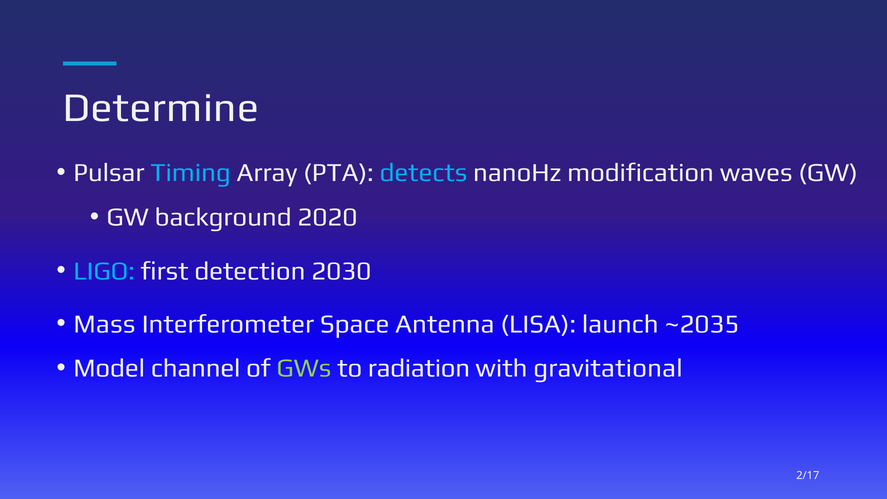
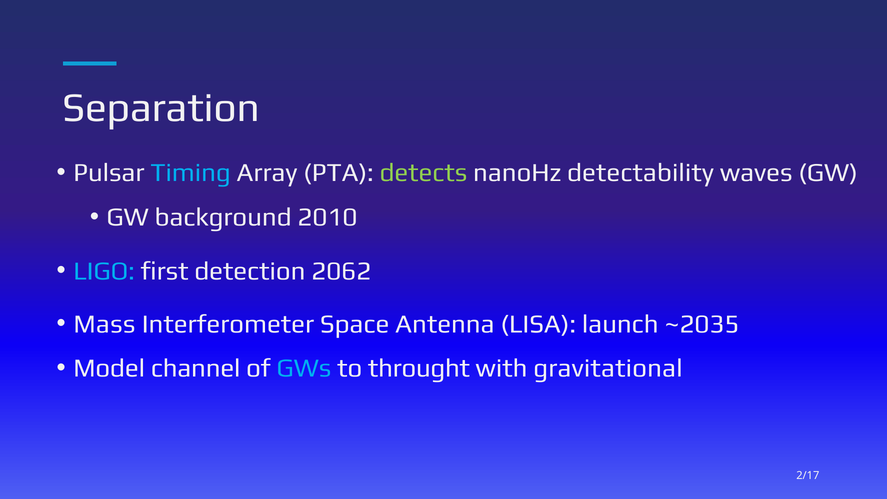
Determine: Determine -> Separation
detects colour: light blue -> light green
modification: modification -> detectability
2020: 2020 -> 2010
2030: 2030 -> 2062
GWs colour: light green -> light blue
radiation: radiation -> throught
